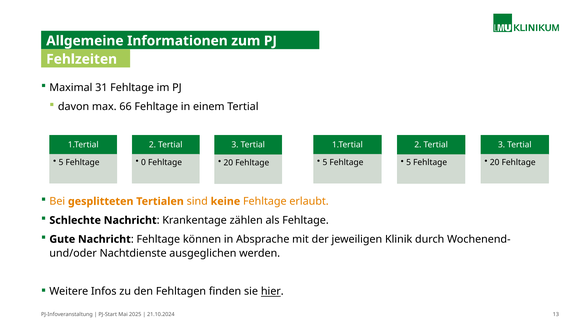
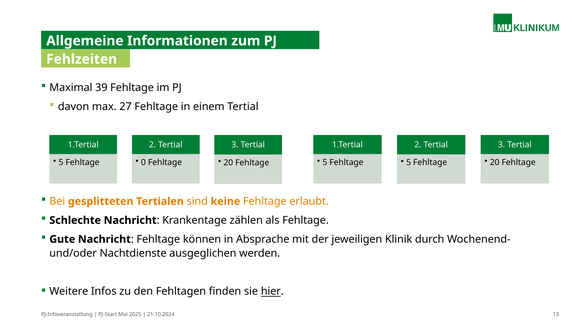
31: 31 -> 39
66: 66 -> 27
